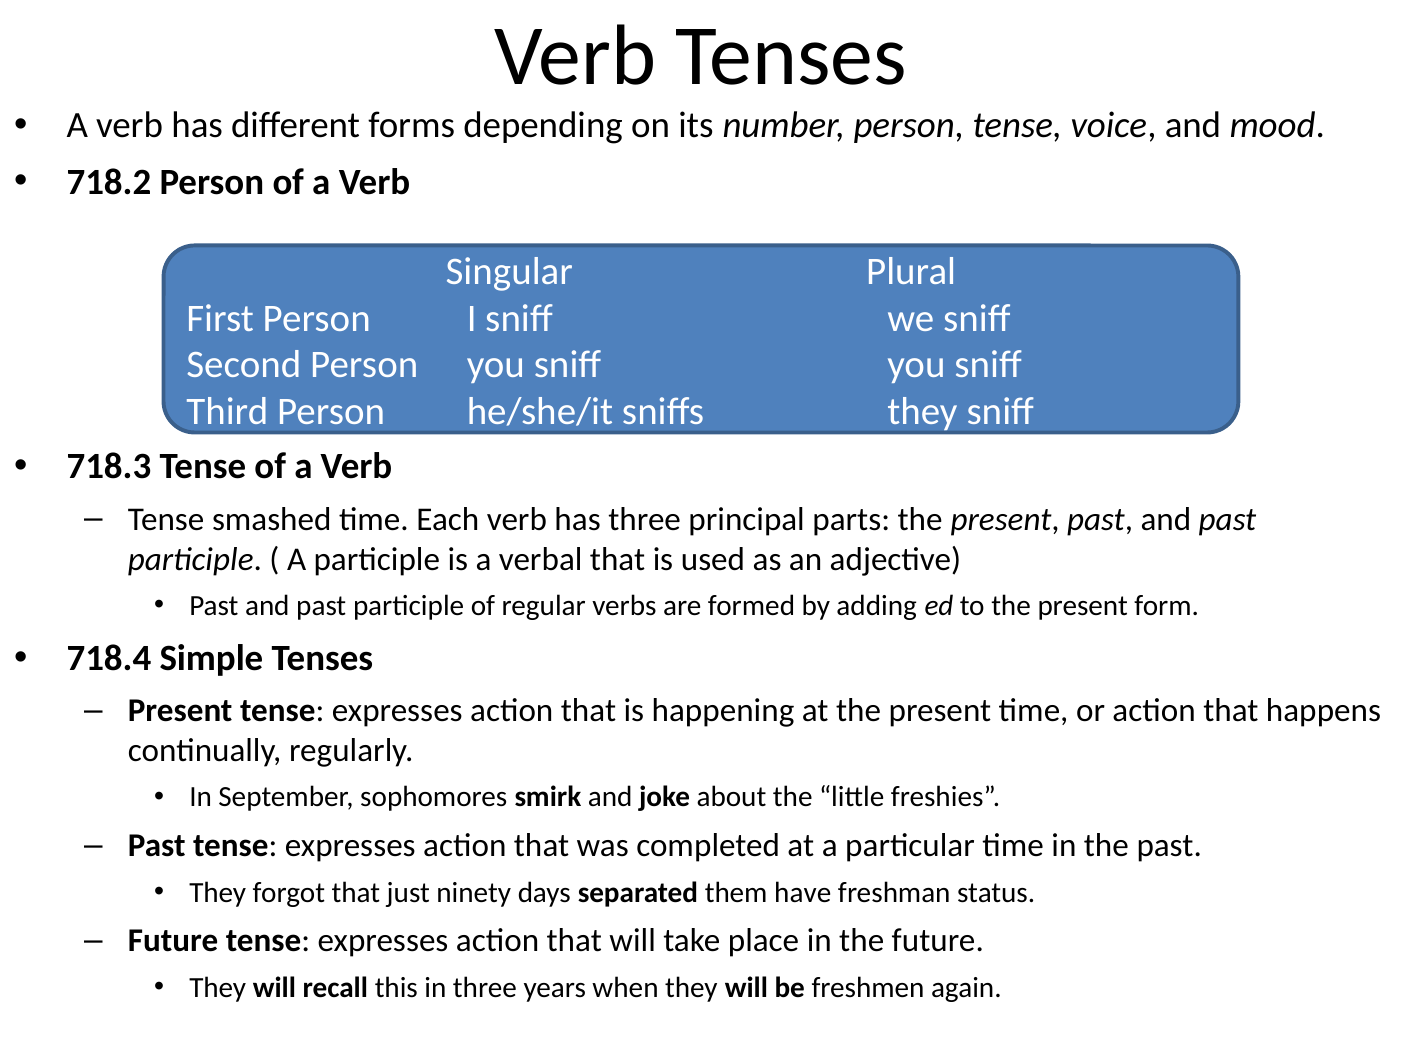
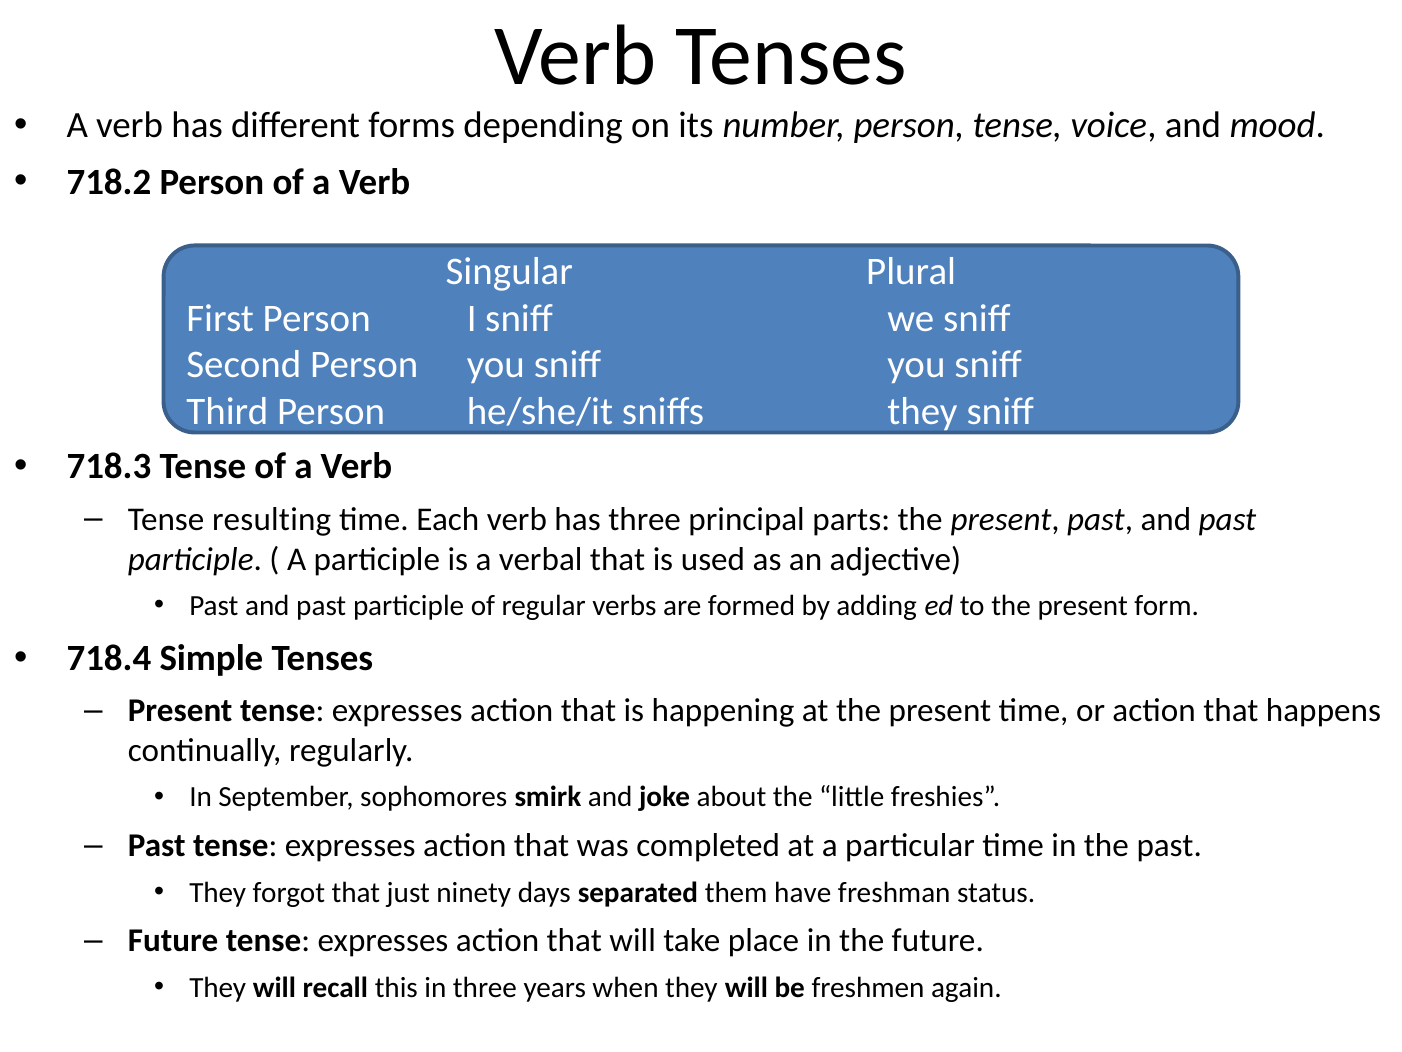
smashed: smashed -> resulting
